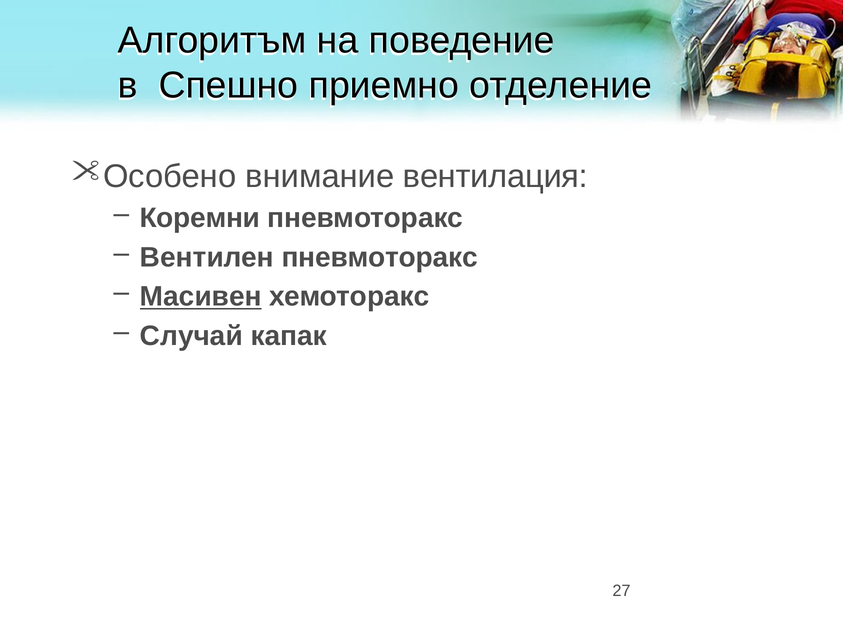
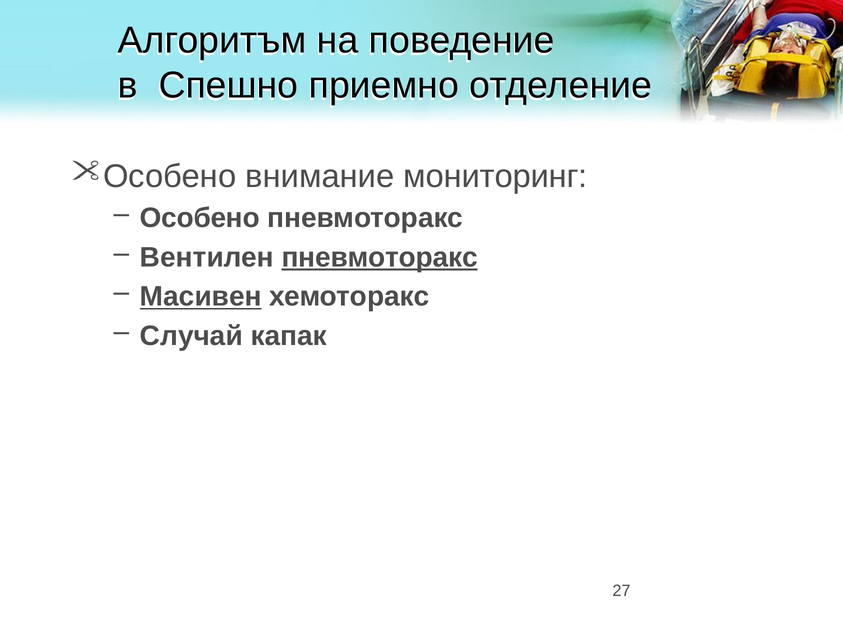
вентилация: вентилация -> мониторинг
Коремни: Коремни -> Особено
пневмоторакс at (380, 257) underline: none -> present
